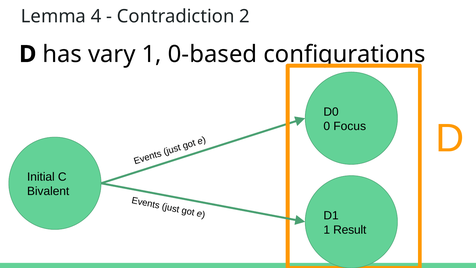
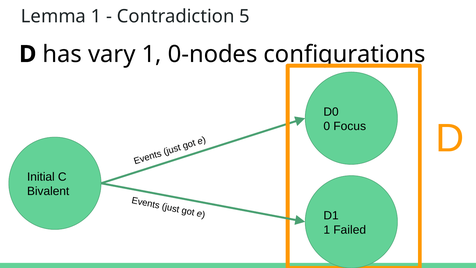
Lemma 4: 4 -> 1
2: 2 -> 5
0-based: 0-based -> 0-nodes
Result: Result -> Failed
